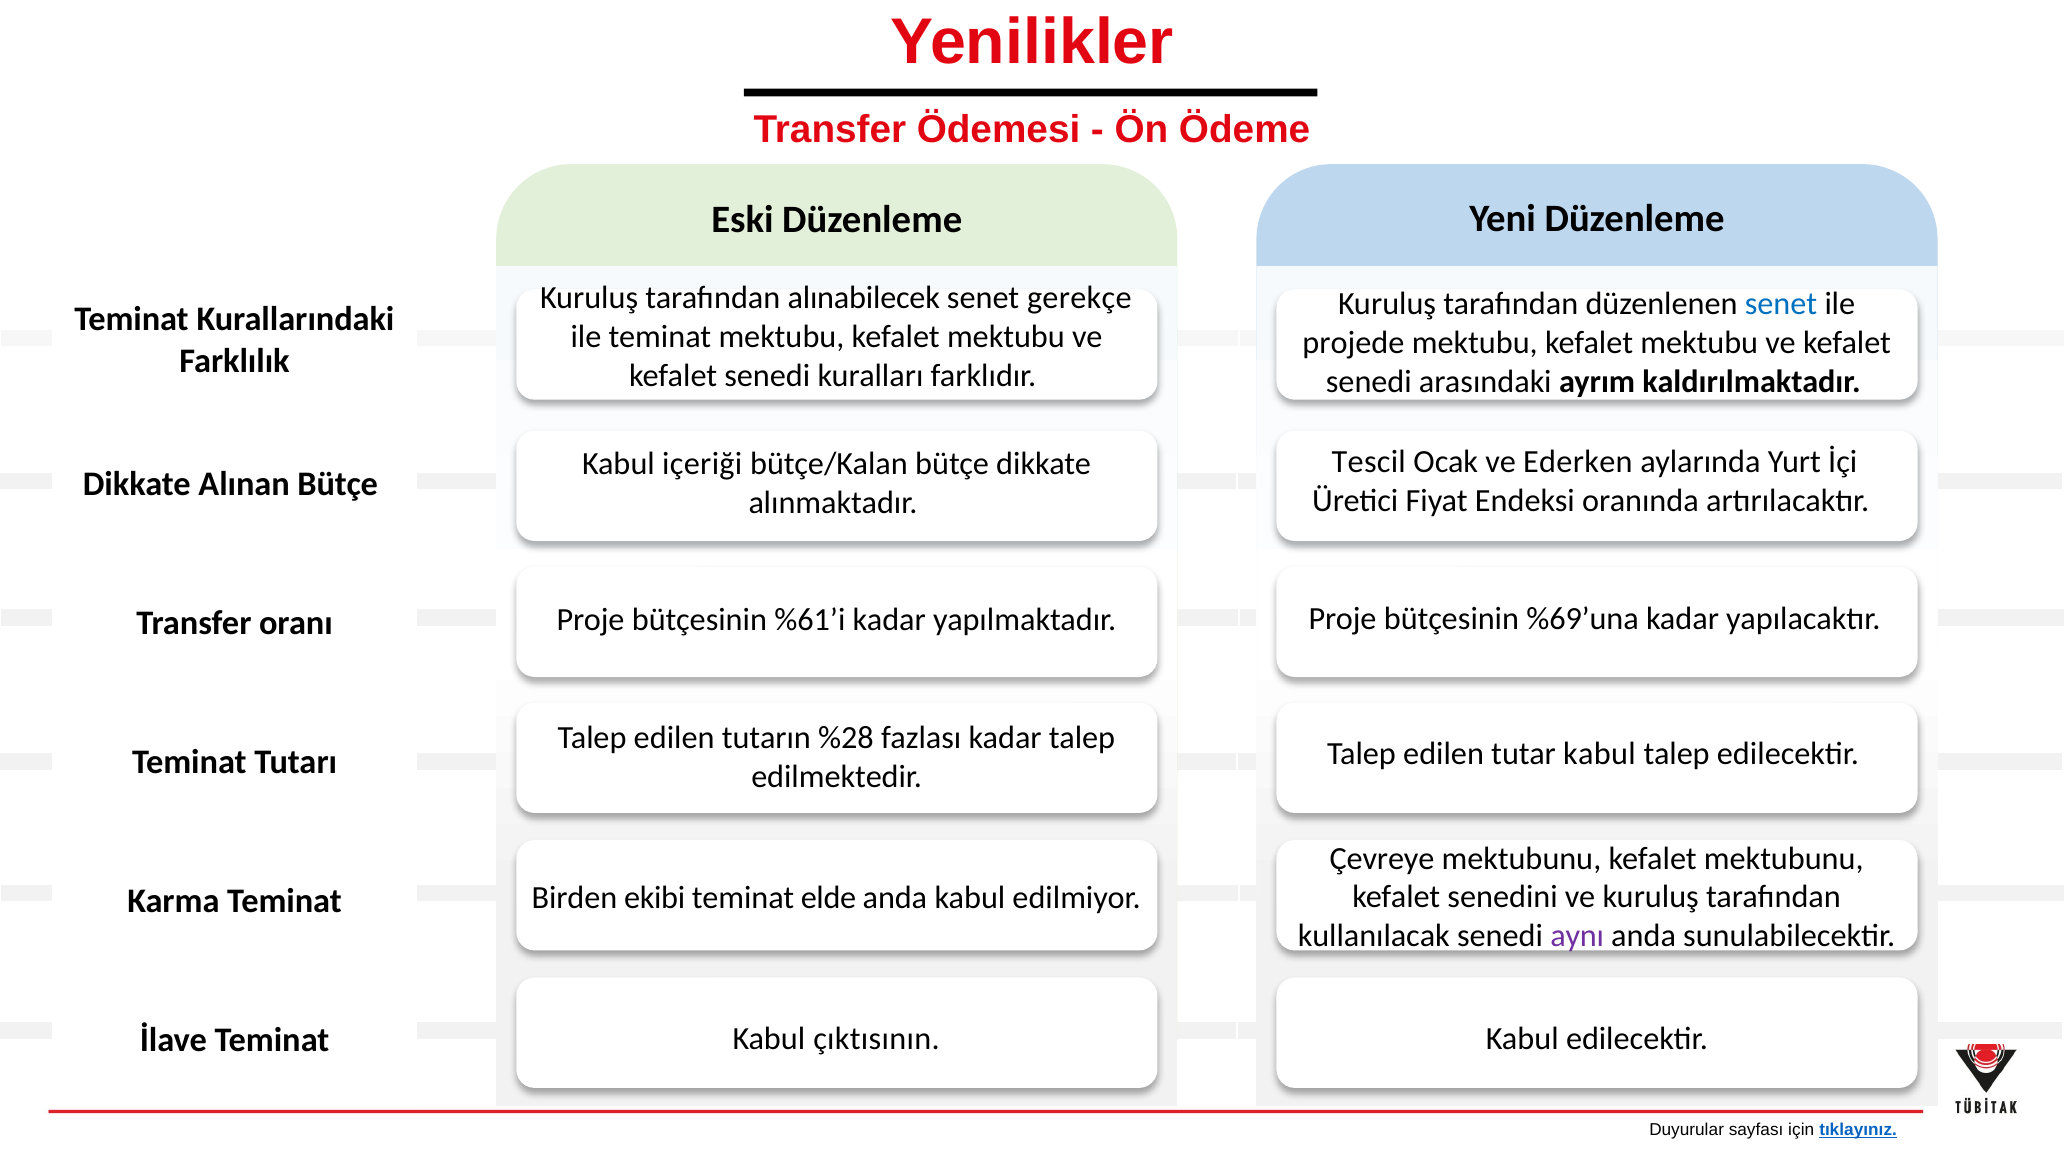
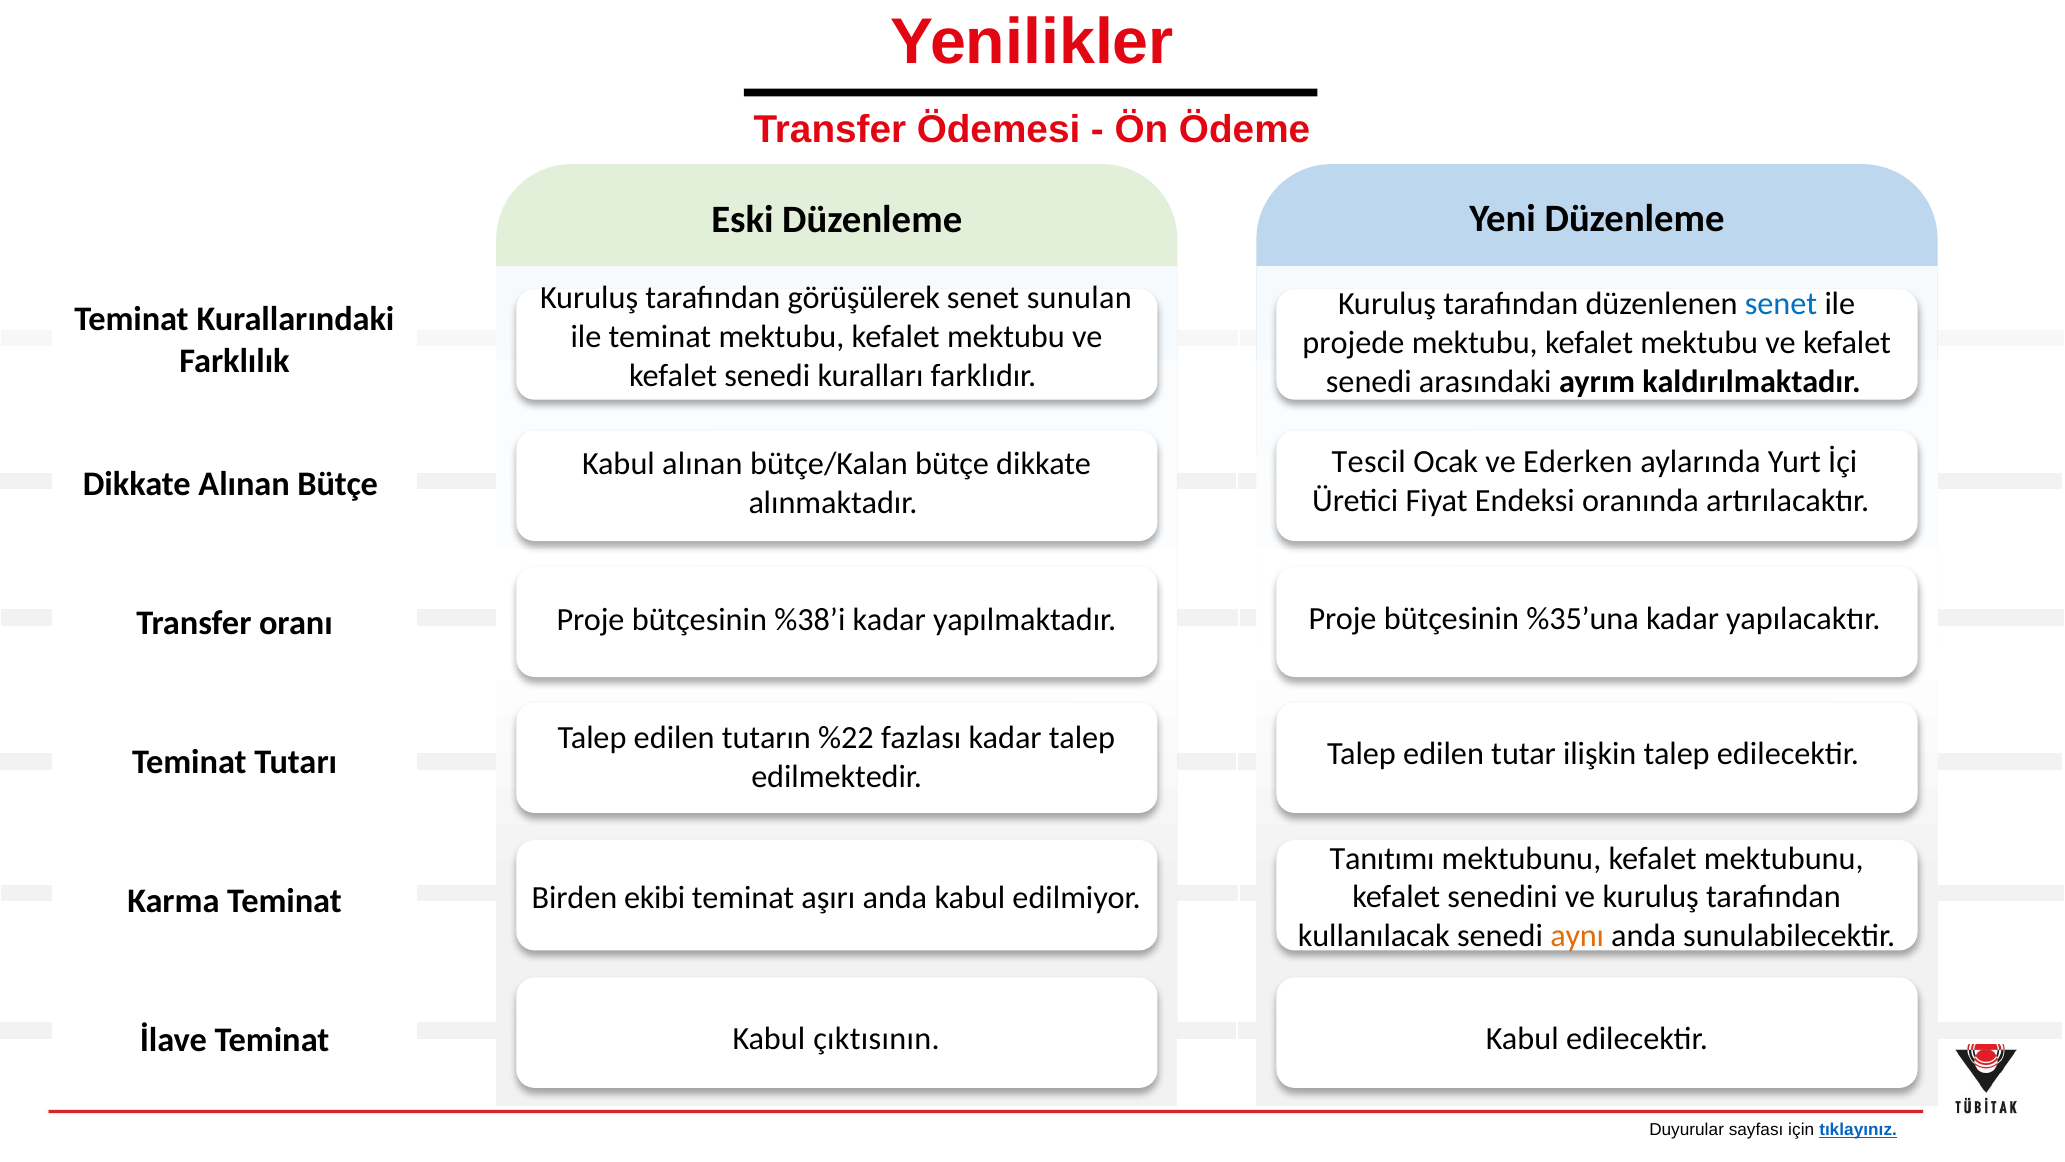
alınabilecek: alınabilecek -> görüşülerek
gerekçe: gerekçe -> sunulan
Kabul içeriği: içeriği -> alınan
%69’una: %69’una -> %35’una
%61’i: %61’i -> %38’i
%28: %28 -> %22
tutar kabul: kabul -> ilişkin
Çevreye: Çevreye -> Tanıtımı
elde: elde -> aşırı
aynı colour: purple -> orange
